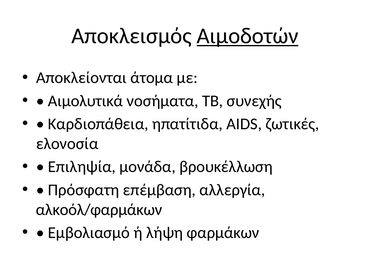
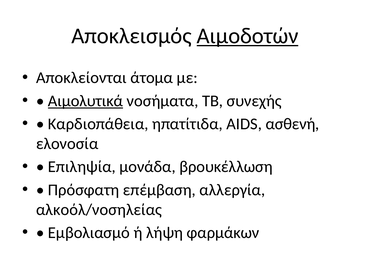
Αιμολυτικά underline: none -> present
ζωτικές: ζωτικές -> ασθενή
αλκοόλ/φαρμάκων: αλκοόλ/φαρμάκων -> αλκοόλ/νοσηλείας
